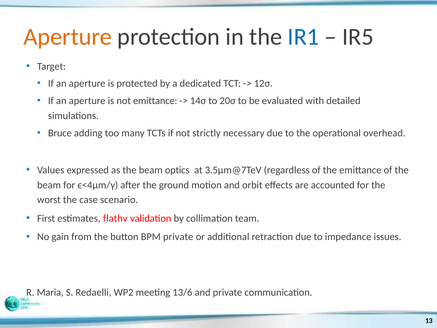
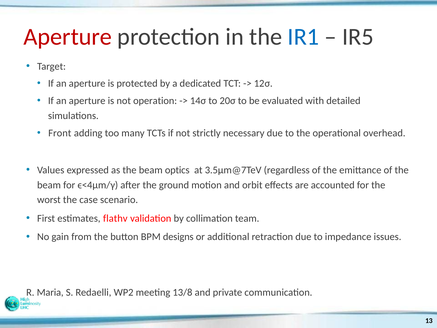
Aperture at (68, 37) colour: orange -> red
not emittance: emittance -> operation
Bruce: Bruce -> Front
BPM private: private -> designs
13/6: 13/6 -> 13/8
